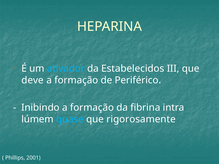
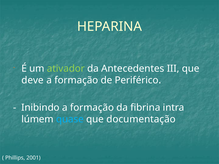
ativador colour: light blue -> light green
Estabelecidos: Estabelecidos -> Antecedentes
rigorosamente: rigorosamente -> documentação
